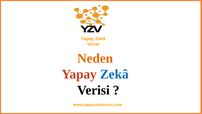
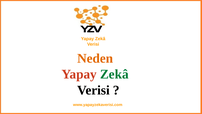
Zekâ at (114, 74) colour: blue -> green
